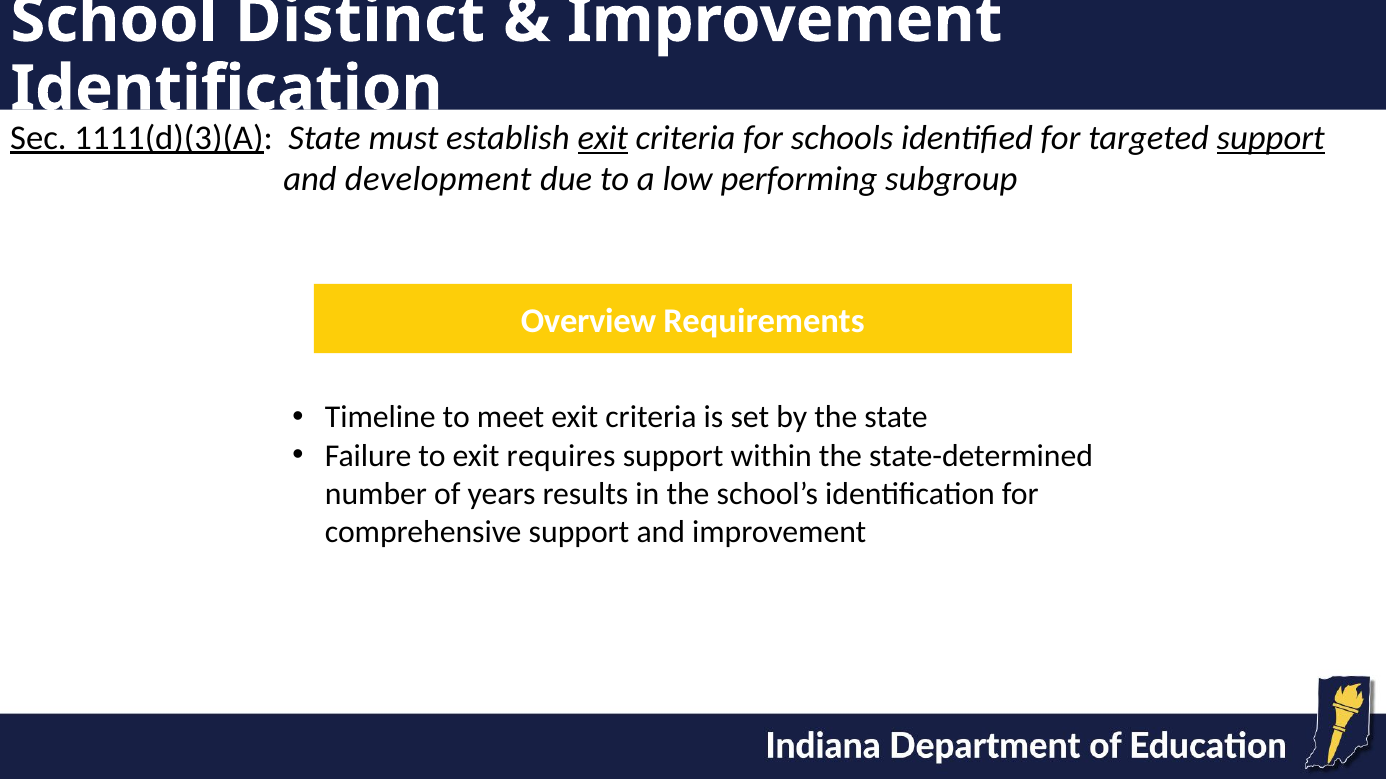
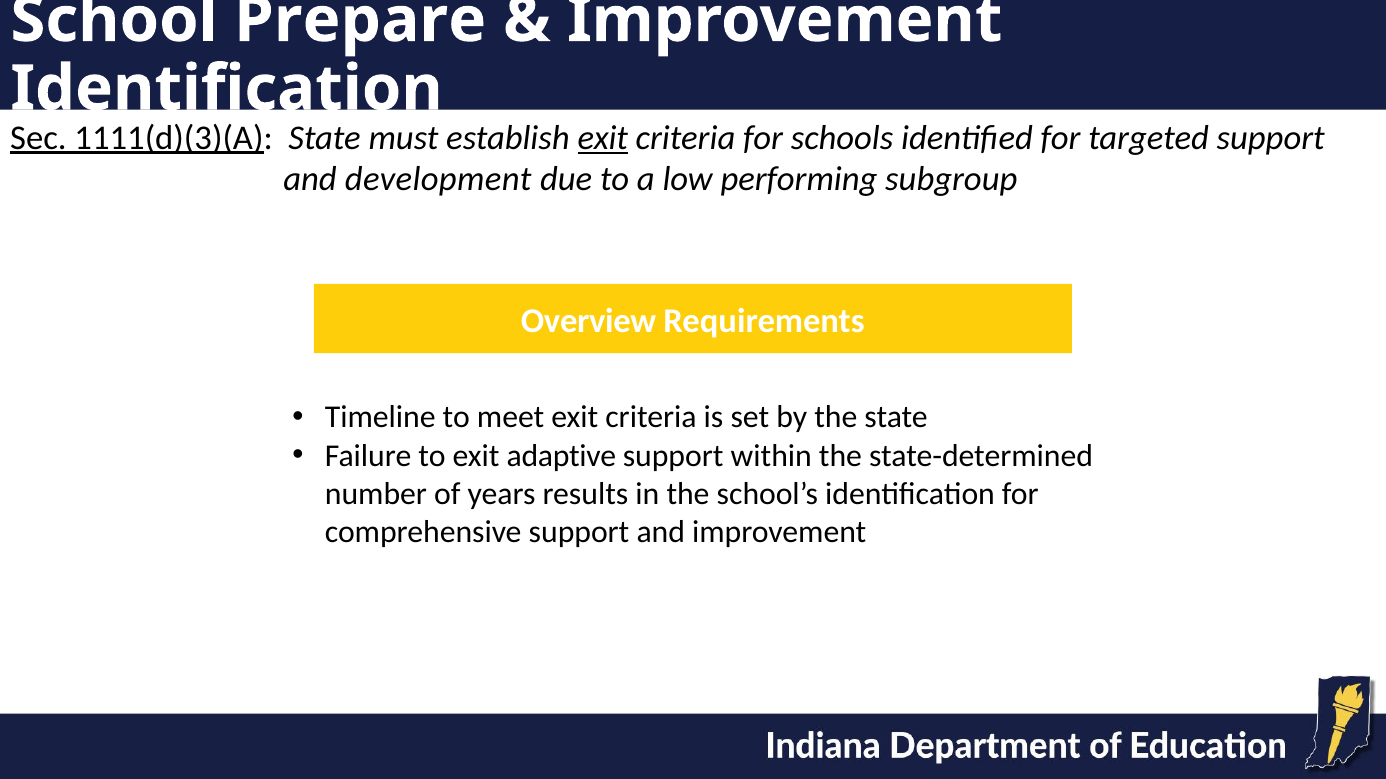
Distinct: Distinct -> Prepare
support at (1271, 138) underline: present -> none
requires: requires -> adaptive
